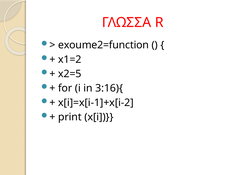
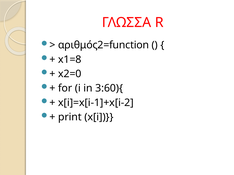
exoume2=function: exoume2=function -> αριθμός2=function
x1=2: x1=2 -> x1=8
x2=5: x2=5 -> x2=0
3:16){: 3:16){ -> 3:60){
